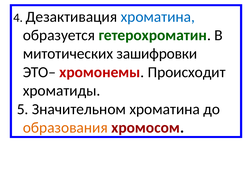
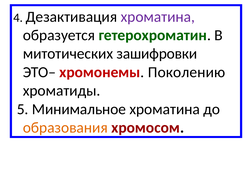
хроматина at (158, 17) colour: blue -> purple
Происходит: Происходит -> Поколению
Значительном: Значительном -> Минимальное
